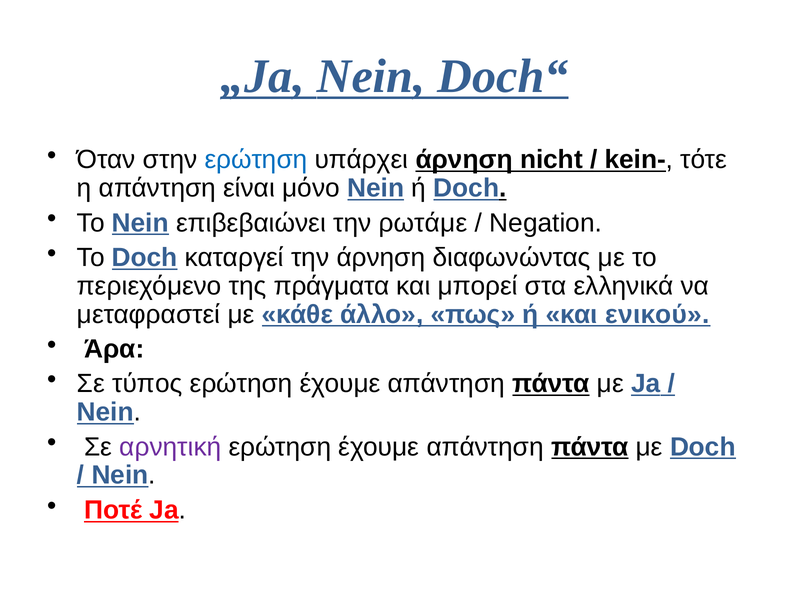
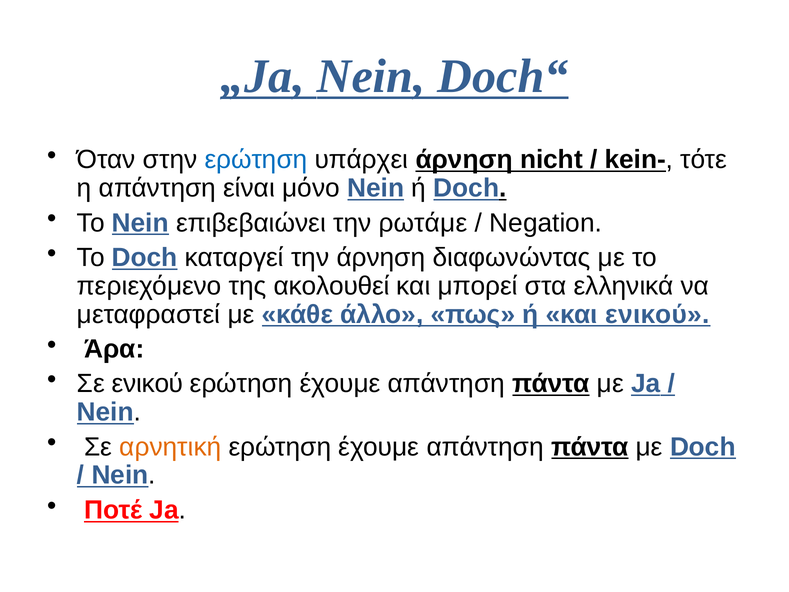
πράγματα: πράγματα -> ακολουθεί
Σε τύπος: τύπος -> ενικού
αρνητική colour: purple -> orange
